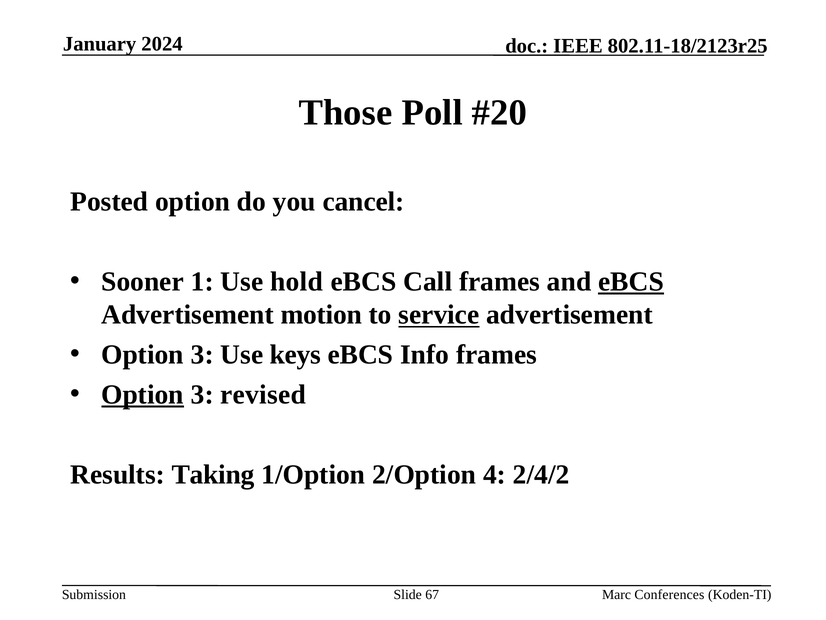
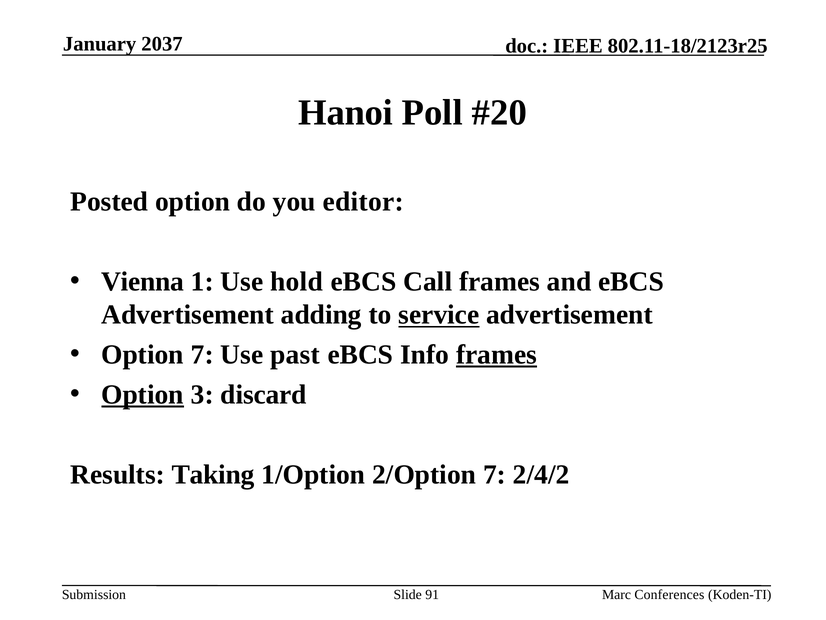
2024: 2024 -> 2037
Those: Those -> Hanoi
cancel: cancel -> editor
Sooner: Sooner -> Vienna
eBCS at (631, 281) underline: present -> none
motion: motion -> adding
3 at (202, 354): 3 -> 7
keys: keys -> past
frames at (496, 354) underline: none -> present
revised: revised -> discard
2/Option 4: 4 -> 7
67: 67 -> 91
